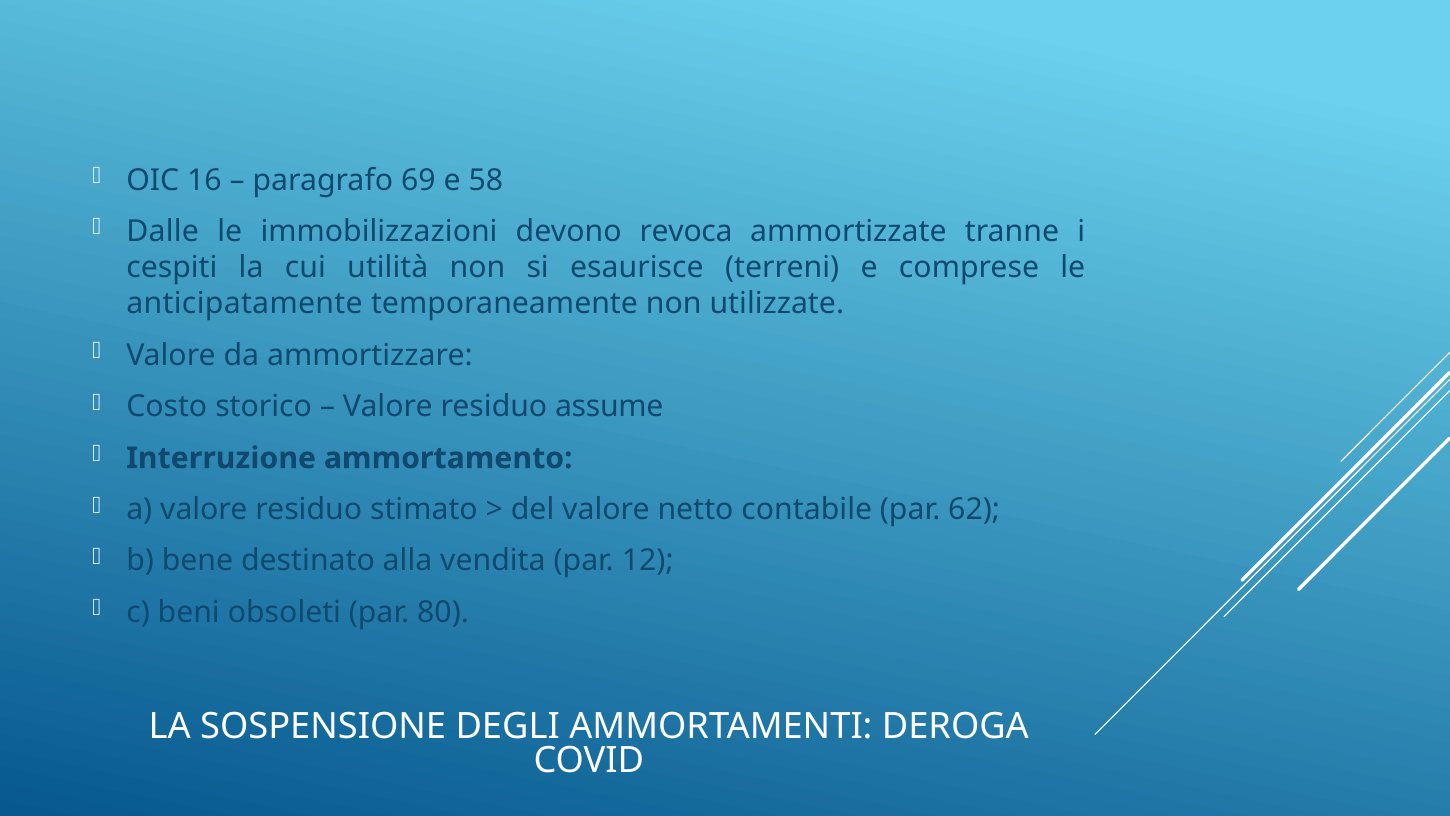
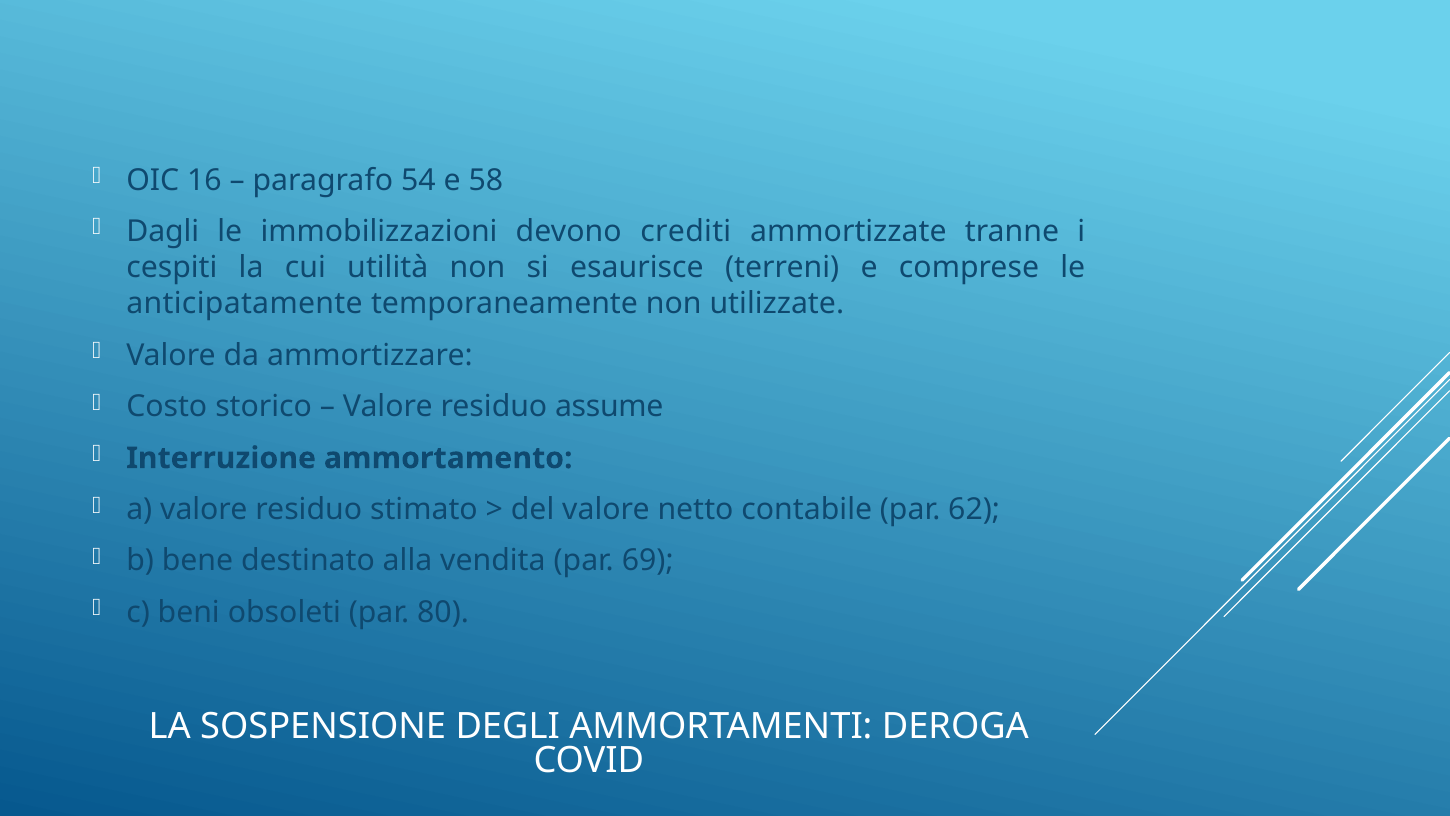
69: 69 -> 54
Dalle: Dalle -> Dagli
revoca: revoca -> crediti
12: 12 -> 69
